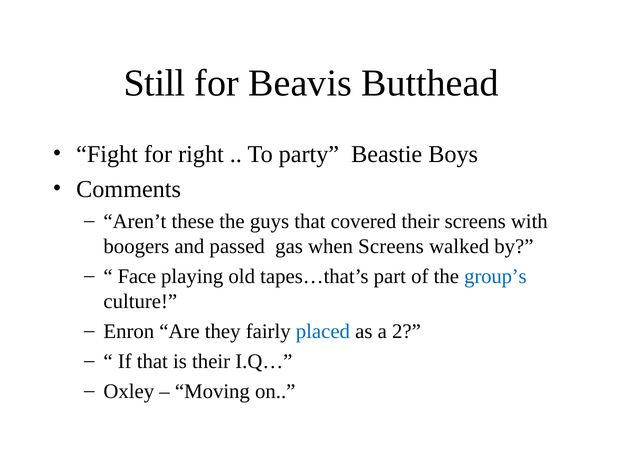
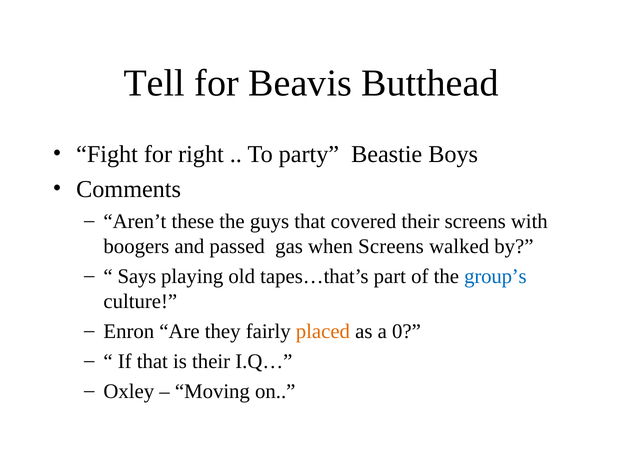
Still: Still -> Tell
Face: Face -> Says
placed colour: blue -> orange
2: 2 -> 0
